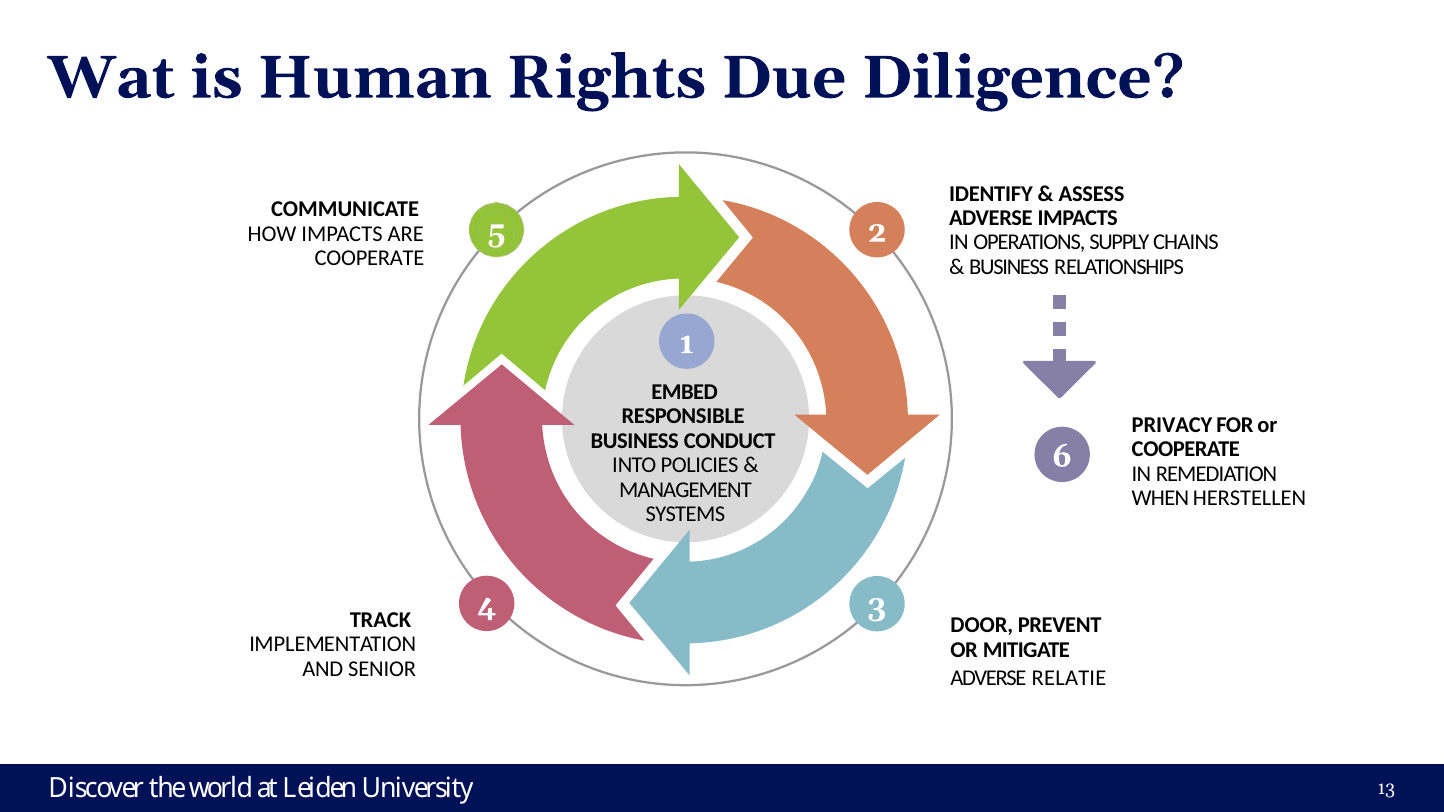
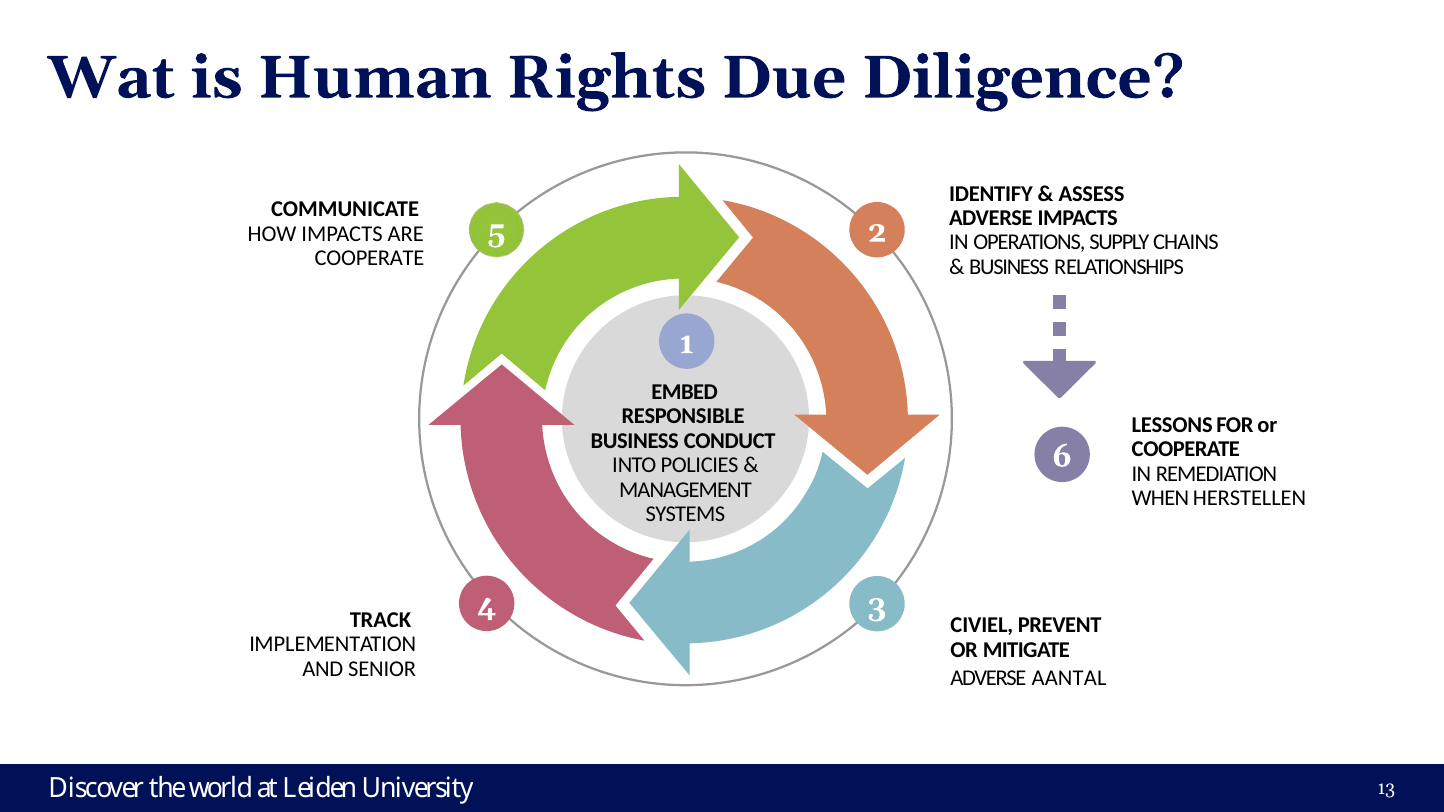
PRIVACY: PRIVACY -> LESSONS
DOOR: DOOR -> CIVIEL
RELATIE: RELATIE -> AANTAL
